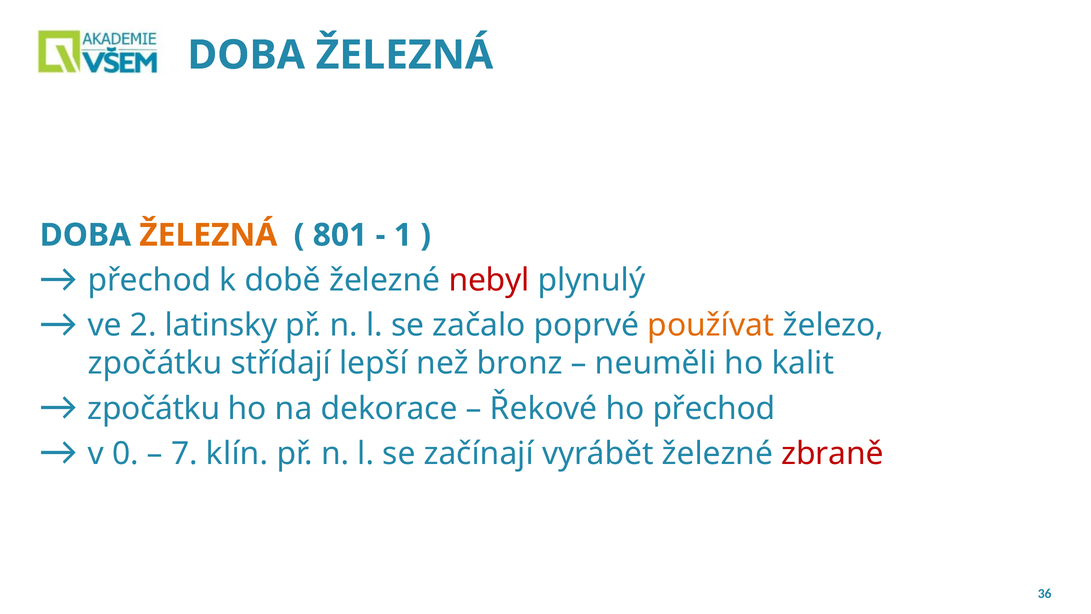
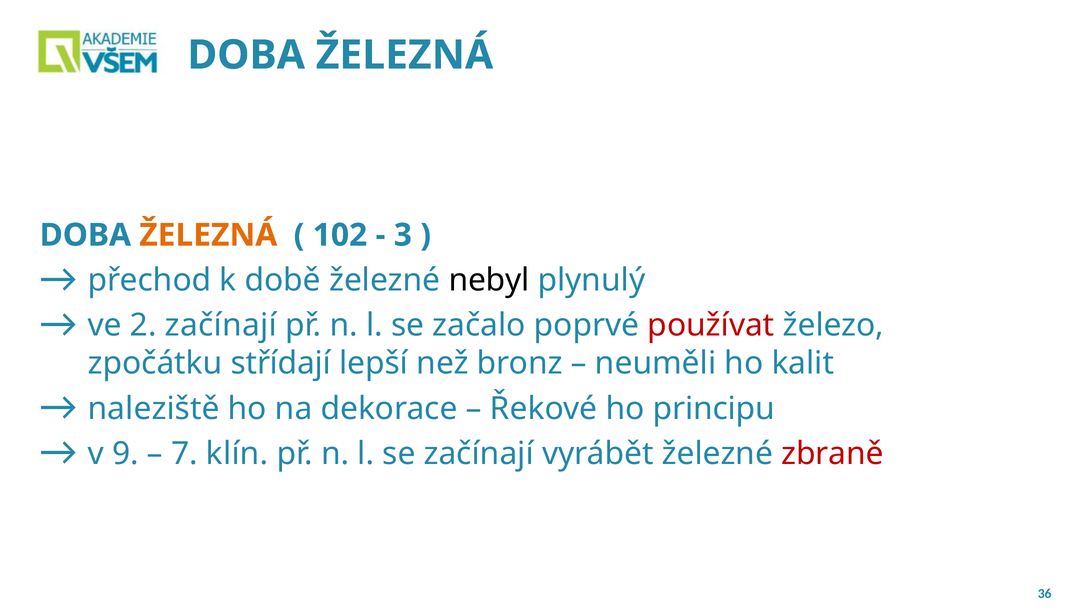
801: 801 -> 102
1: 1 -> 3
nebyl colour: red -> black
2 latinsky: latinsky -> začínají
používat colour: orange -> red
zpočátku at (154, 408): zpočátku -> naleziště
ho přechod: přechod -> principu
0: 0 -> 9
